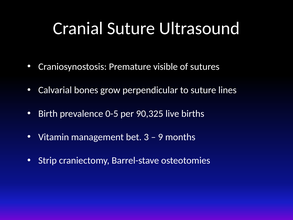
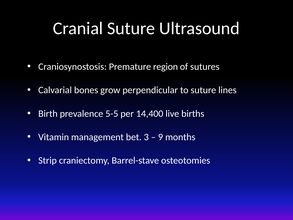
visible: visible -> region
0-5: 0-5 -> 5-5
90,325: 90,325 -> 14,400
